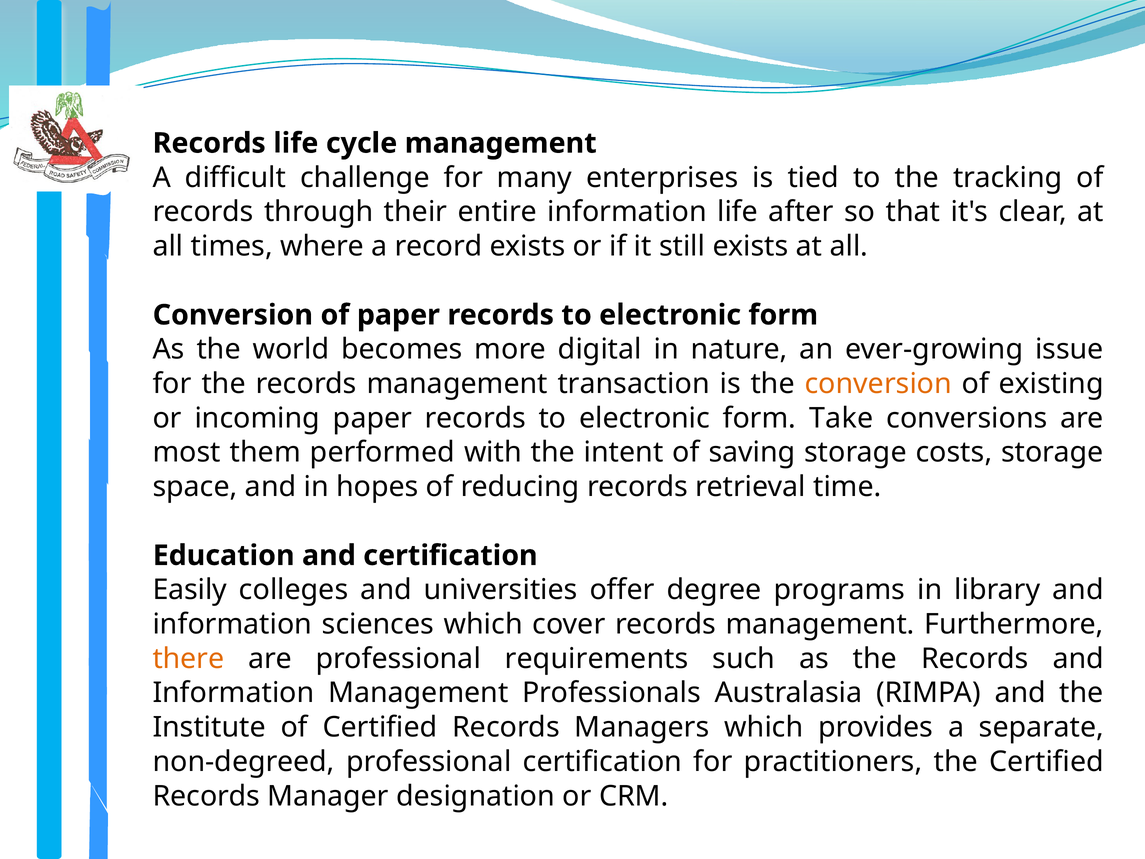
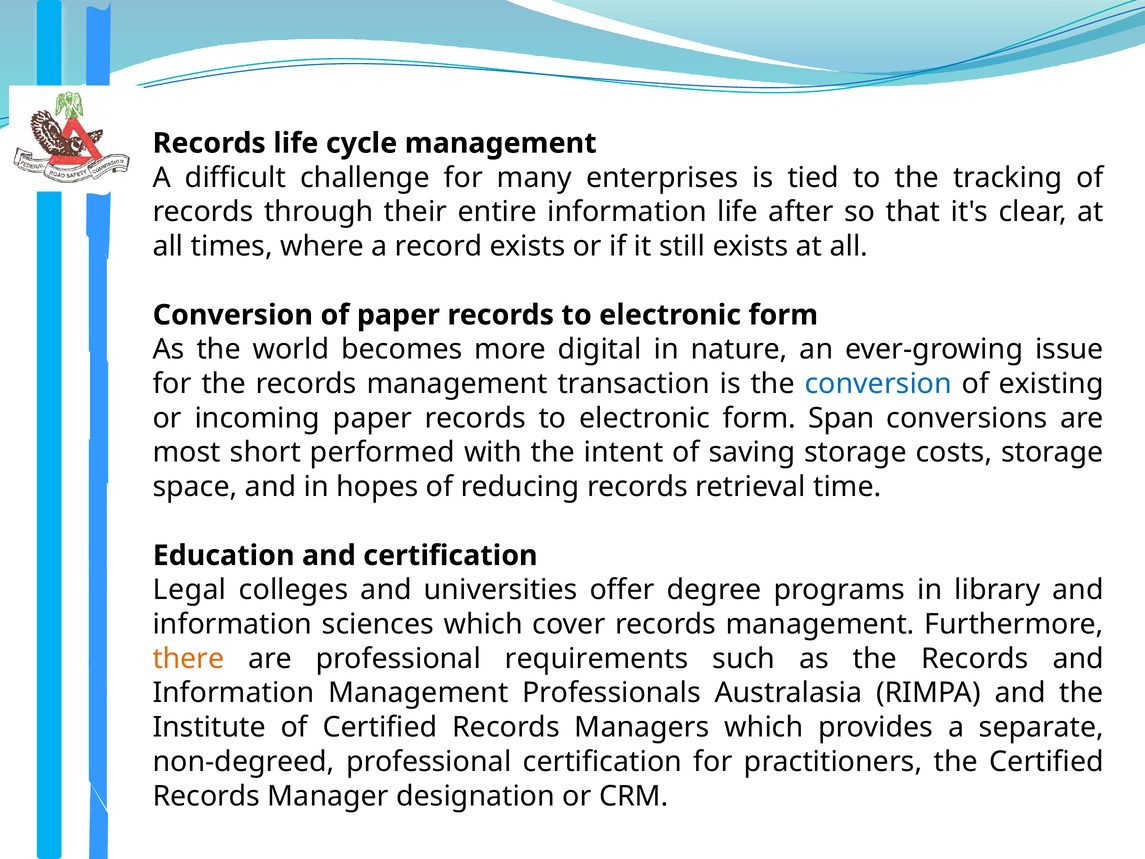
conversion at (878, 384) colour: orange -> blue
Take: Take -> Span
them: them -> short
Easily: Easily -> Legal
